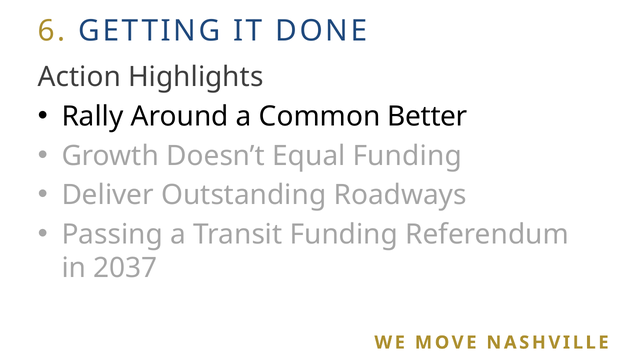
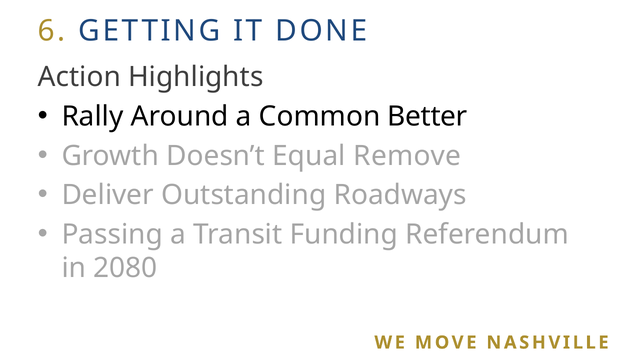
Equal Funding: Funding -> Remove
2037: 2037 -> 2080
